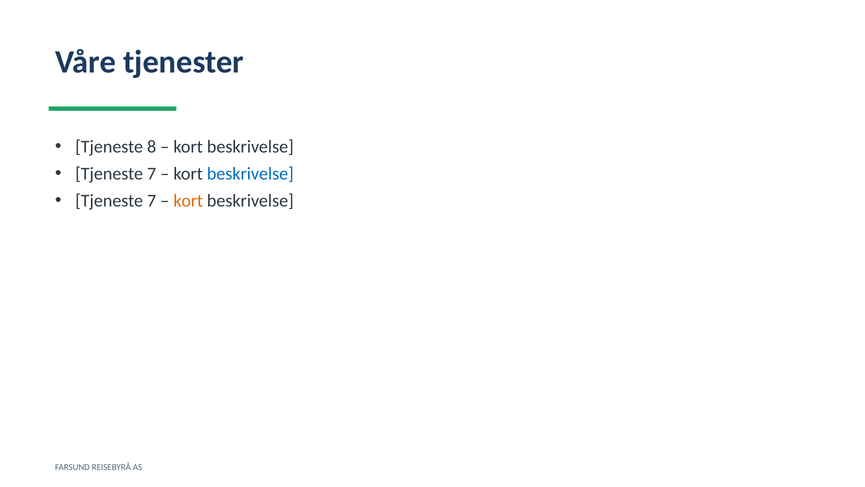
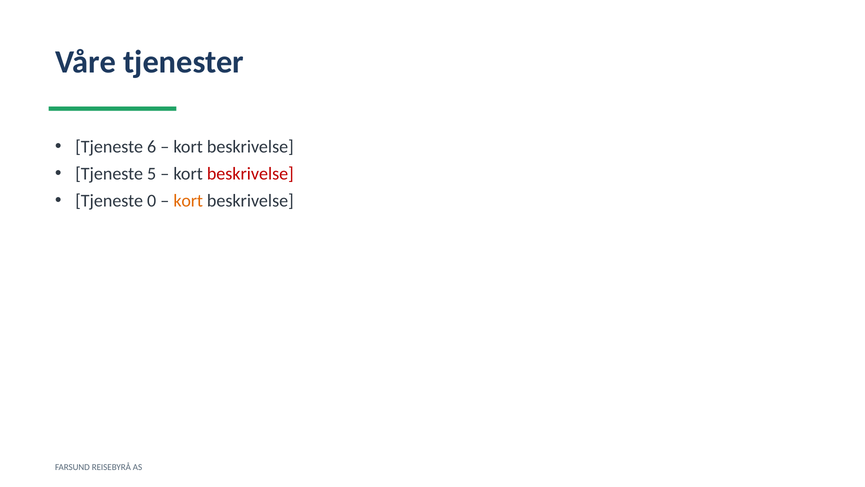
8: 8 -> 6
7 at (152, 174): 7 -> 5
beskrivelse at (250, 174) colour: blue -> red
7 at (152, 201): 7 -> 0
